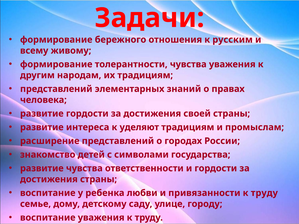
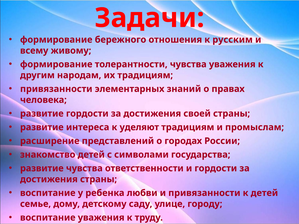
представлений at (56, 89): представлений -> привязанности
привязанности к труду: труду -> детей
